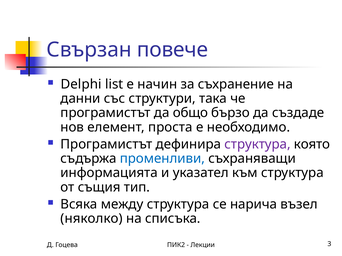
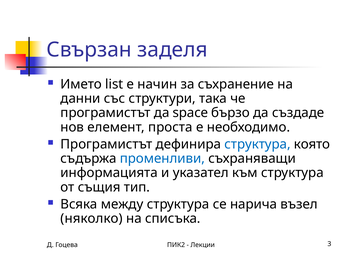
повече: повече -> заделя
Delphi: Delphi -> Името
общо: общо -> space
структура at (257, 144) colour: purple -> blue
